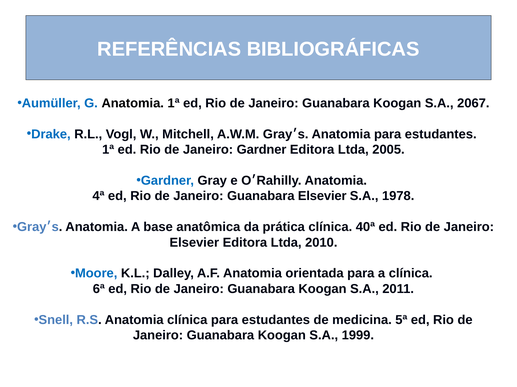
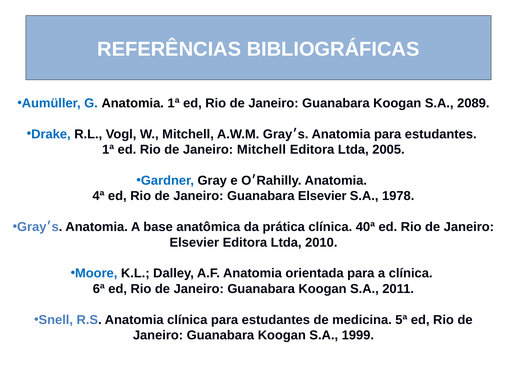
2067: 2067 -> 2089
Janeiro Gardner: Gardner -> Mitchell
